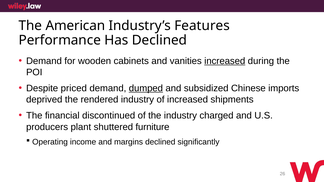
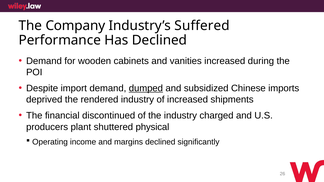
American: American -> Company
Features: Features -> Suffered
increased at (225, 61) underline: present -> none
priced: priced -> import
furniture: furniture -> physical
